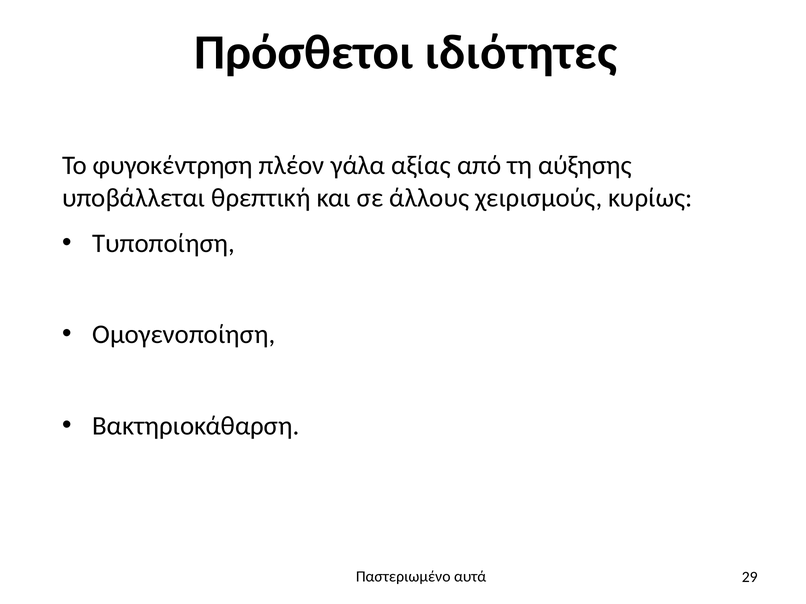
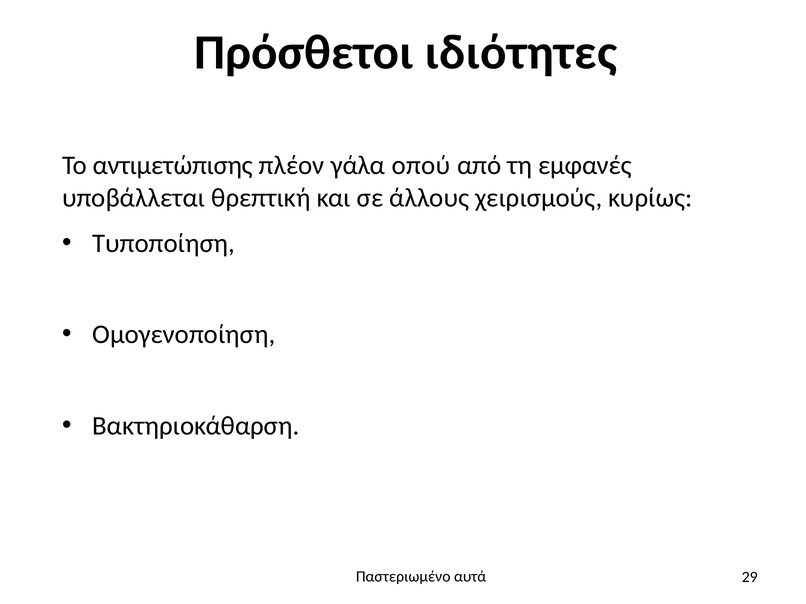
φυγοκέντρηση: φυγοκέντρηση -> αντιμετώπισης
αξίας: αξίας -> οπού
αύξησης: αύξησης -> εμφανές
